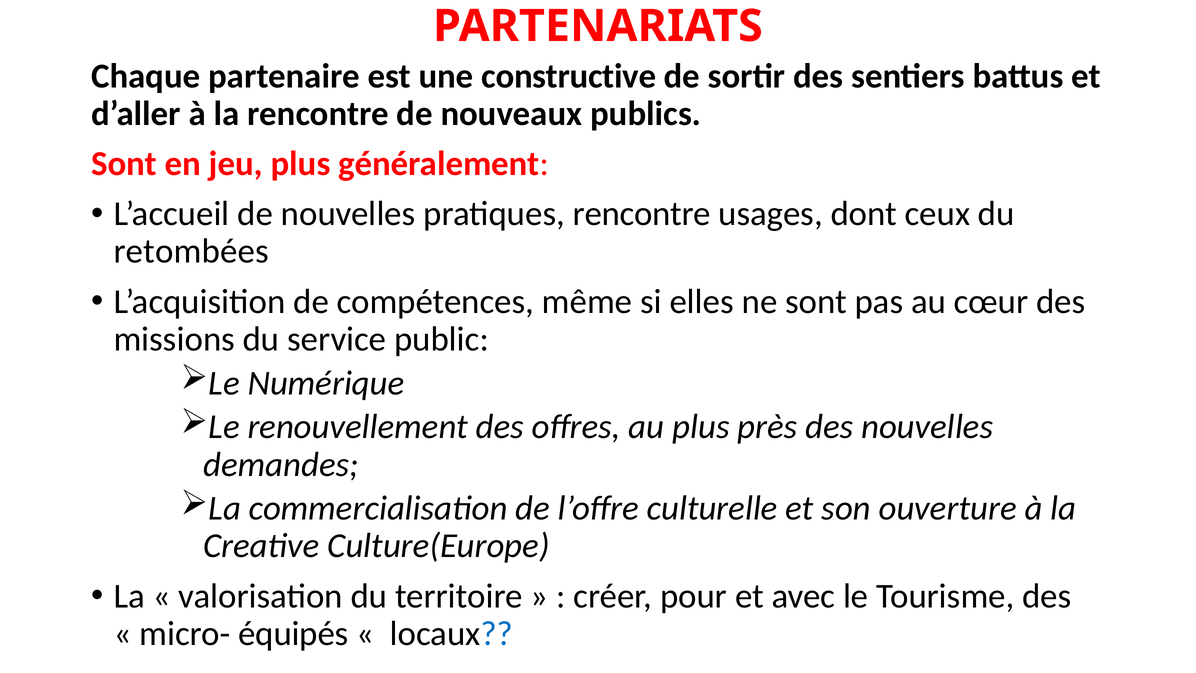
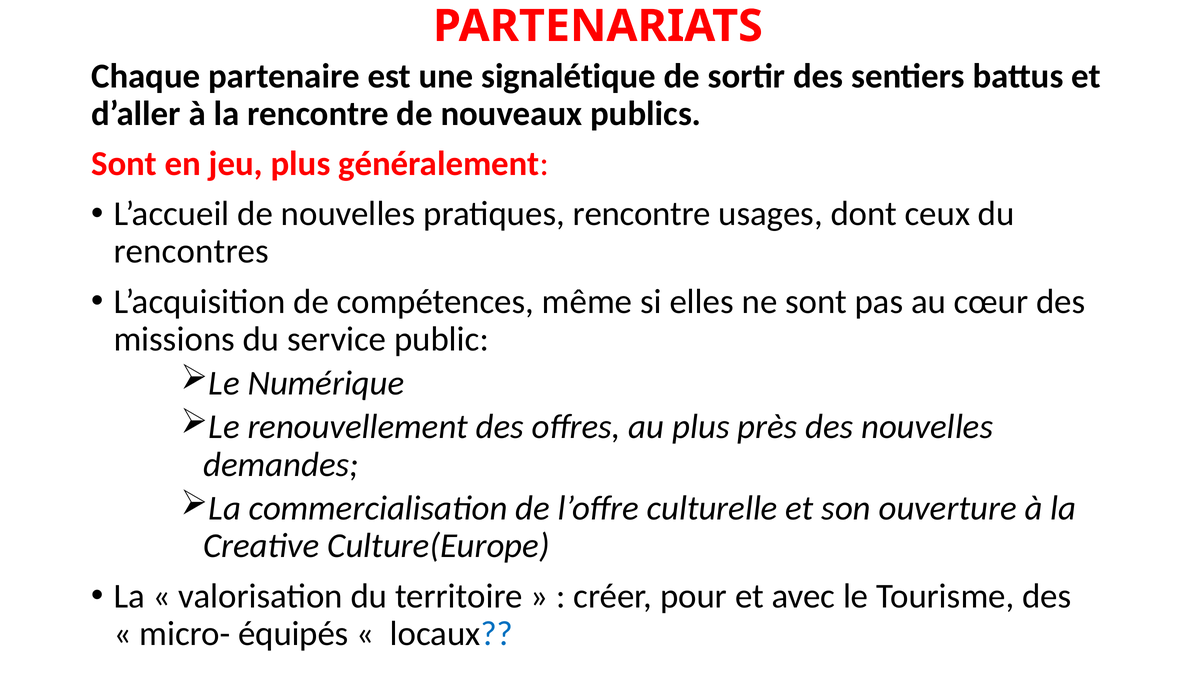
constructive: constructive -> signalétique
retombées: retombées -> rencontres
